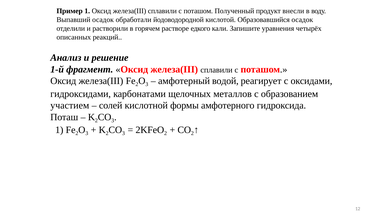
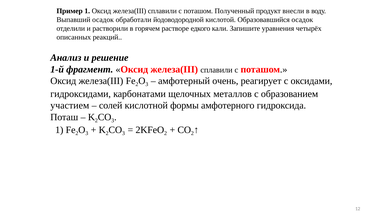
водой: водой -> очень
